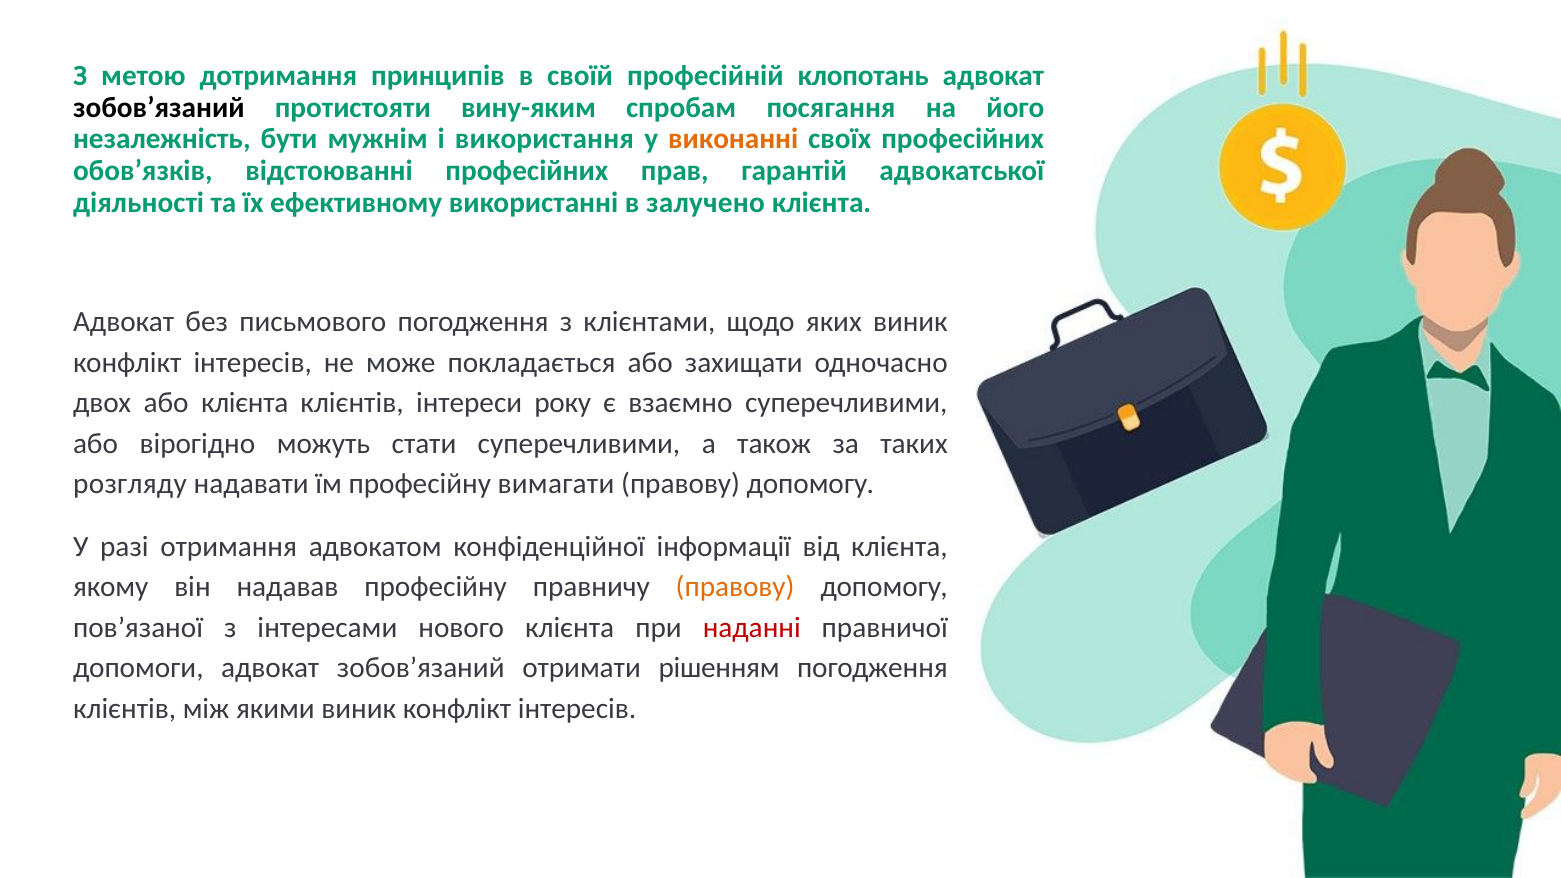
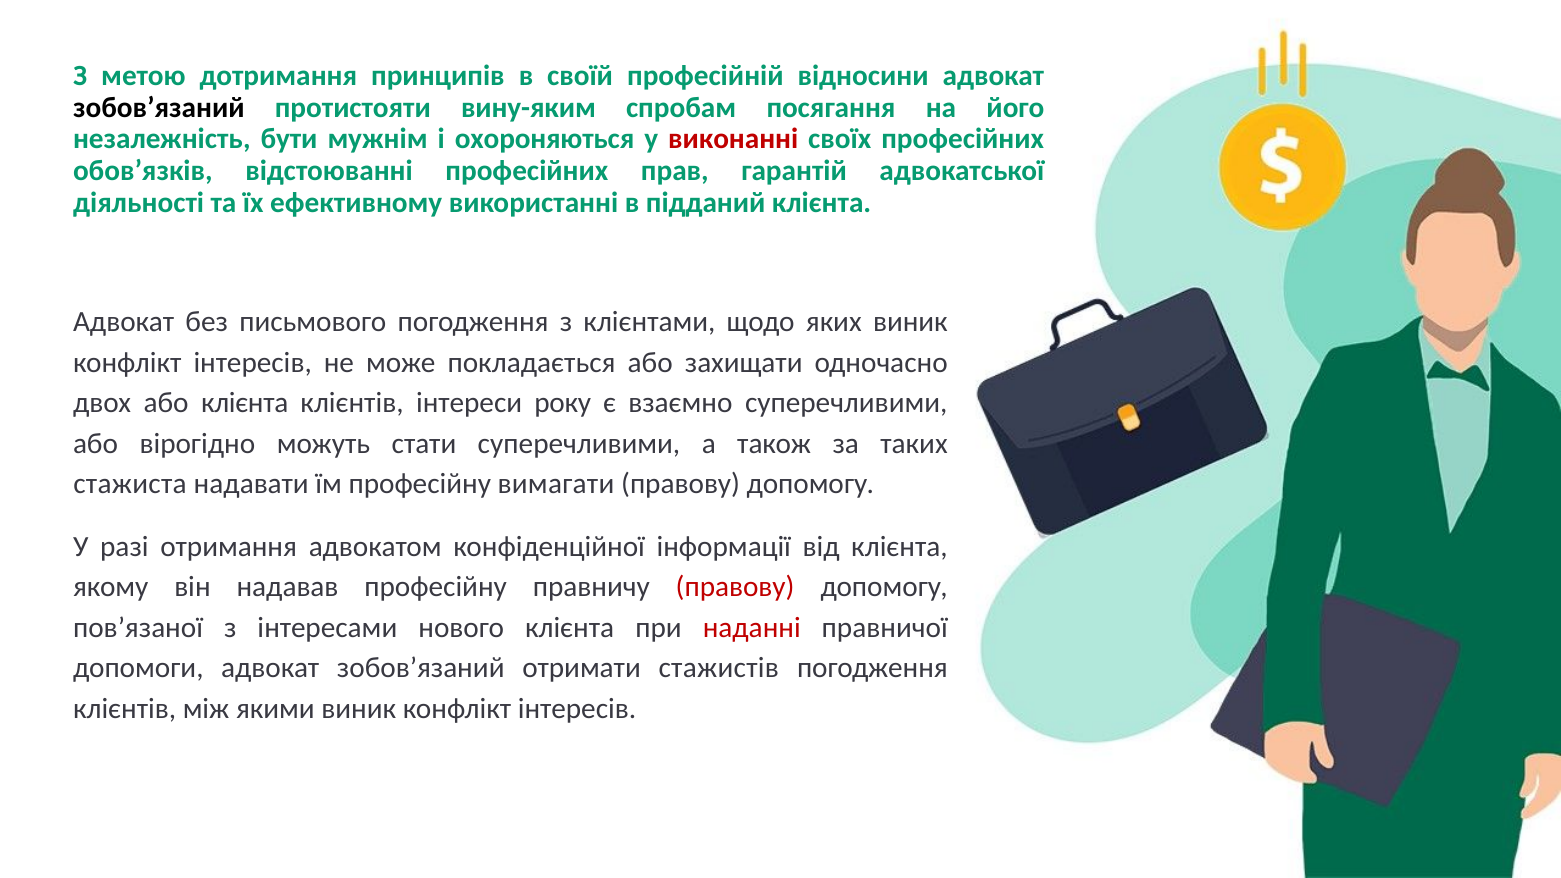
клопотань: клопотань -> відносини
використання: використання -> охороняються
виконанні colour: orange -> red
залучено: залучено -> підданий
розгляду: розгляду -> стажиста
правову at (735, 587) colour: orange -> red
рішенням: рішенням -> стажистів
